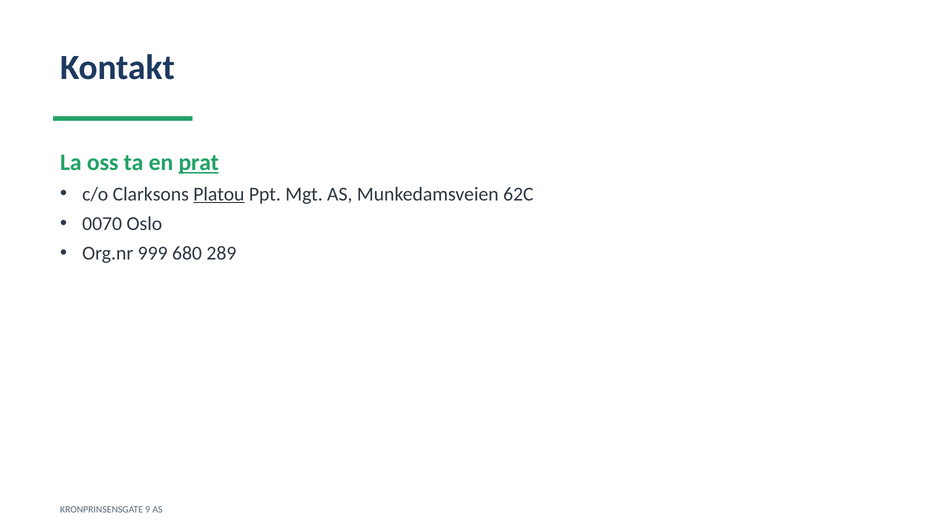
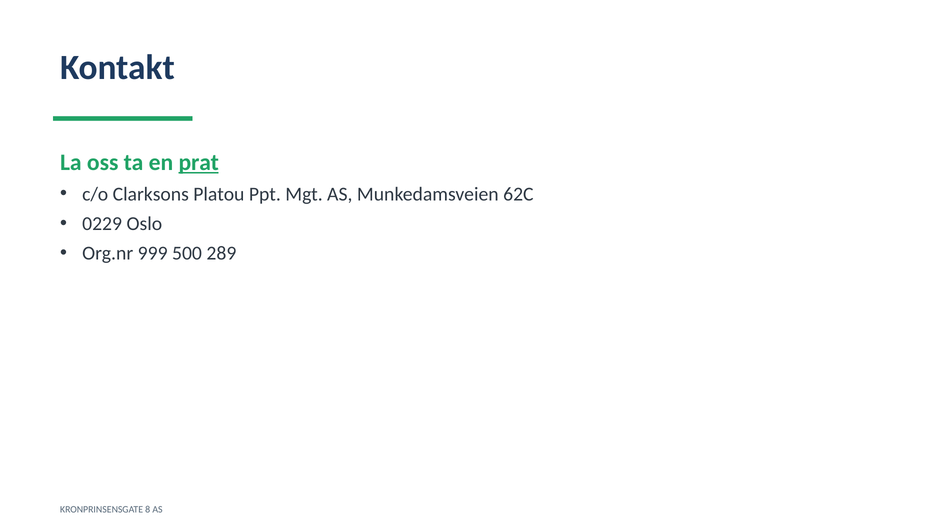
Platou underline: present -> none
0070: 0070 -> 0229
680: 680 -> 500
9: 9 -> 8
